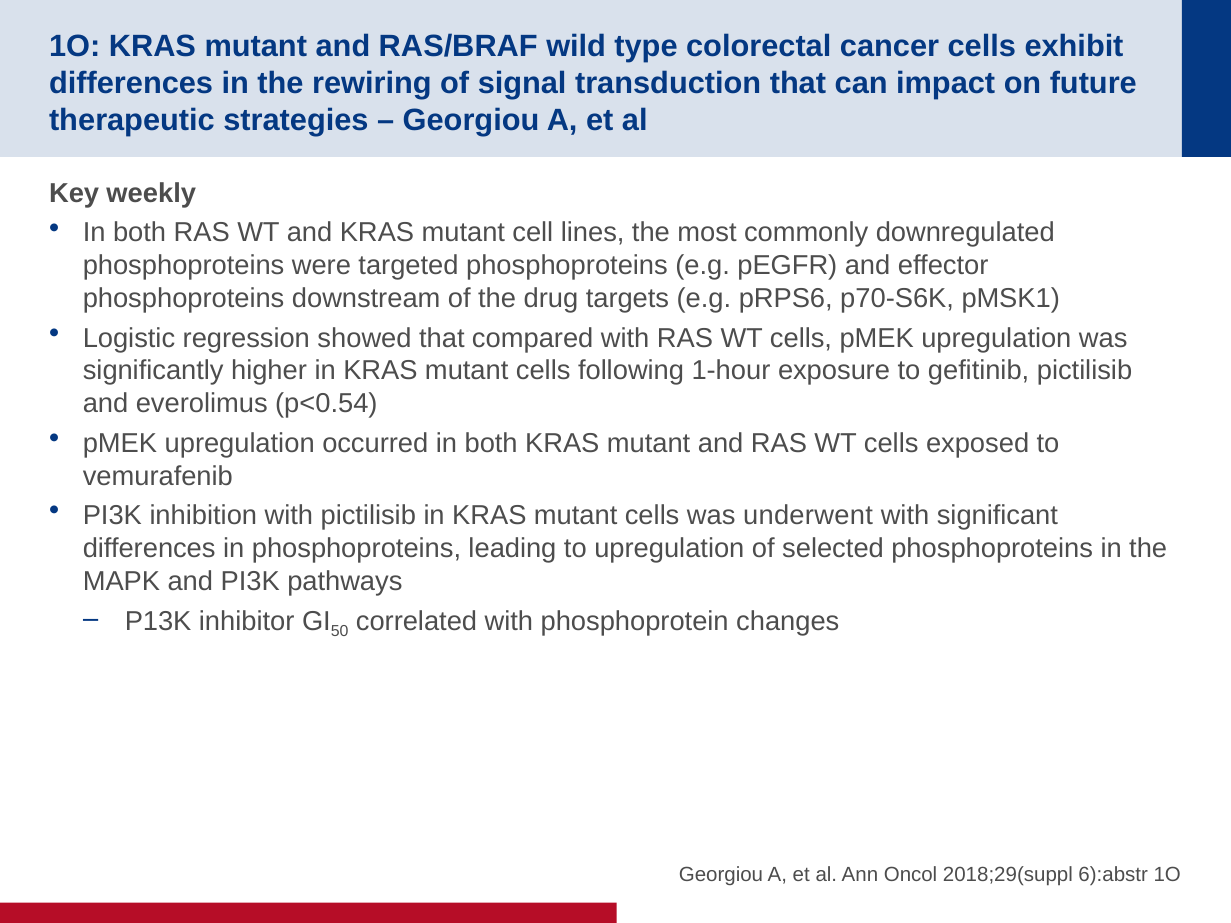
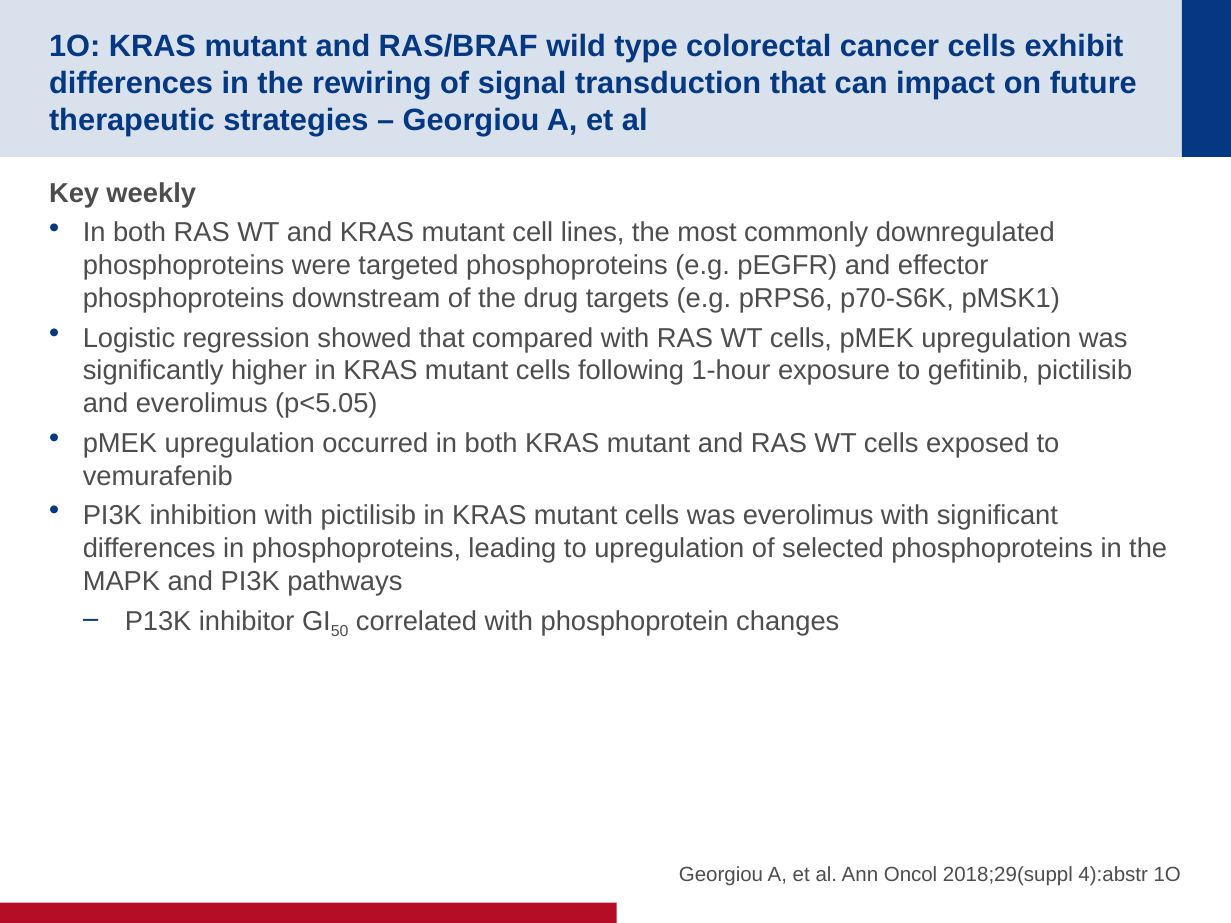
p<0.54: p<0.54 -> p<5.05
was underwent: underwent -> everolimus
6):abstr: 6):abstr -> 4):abstr
